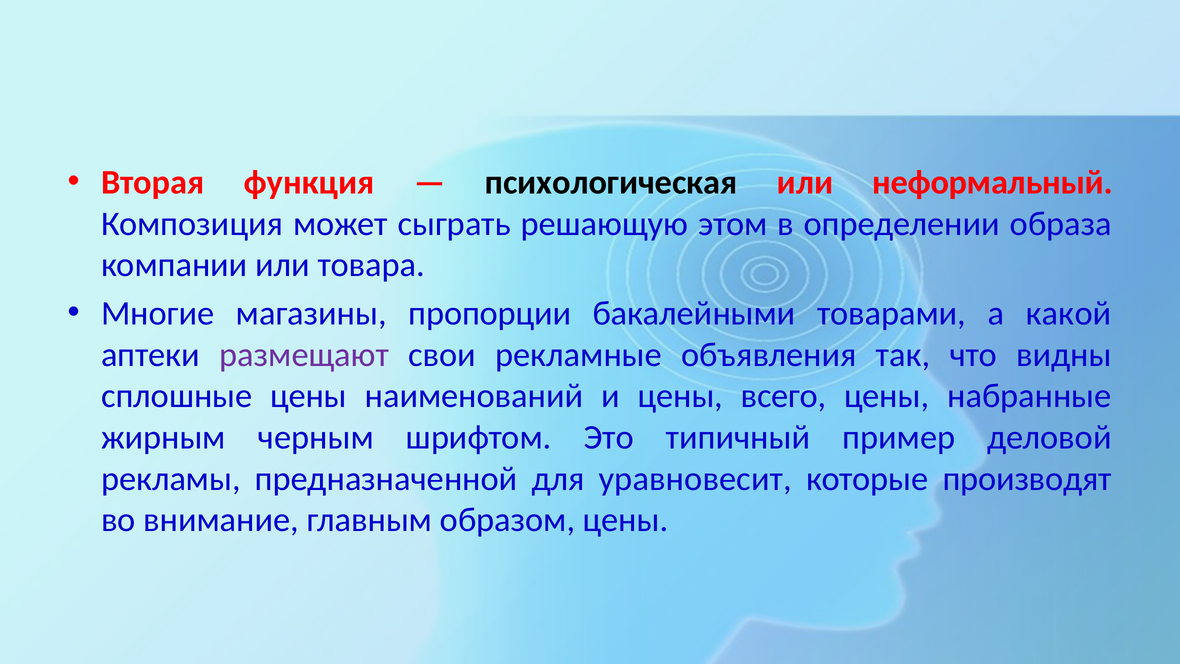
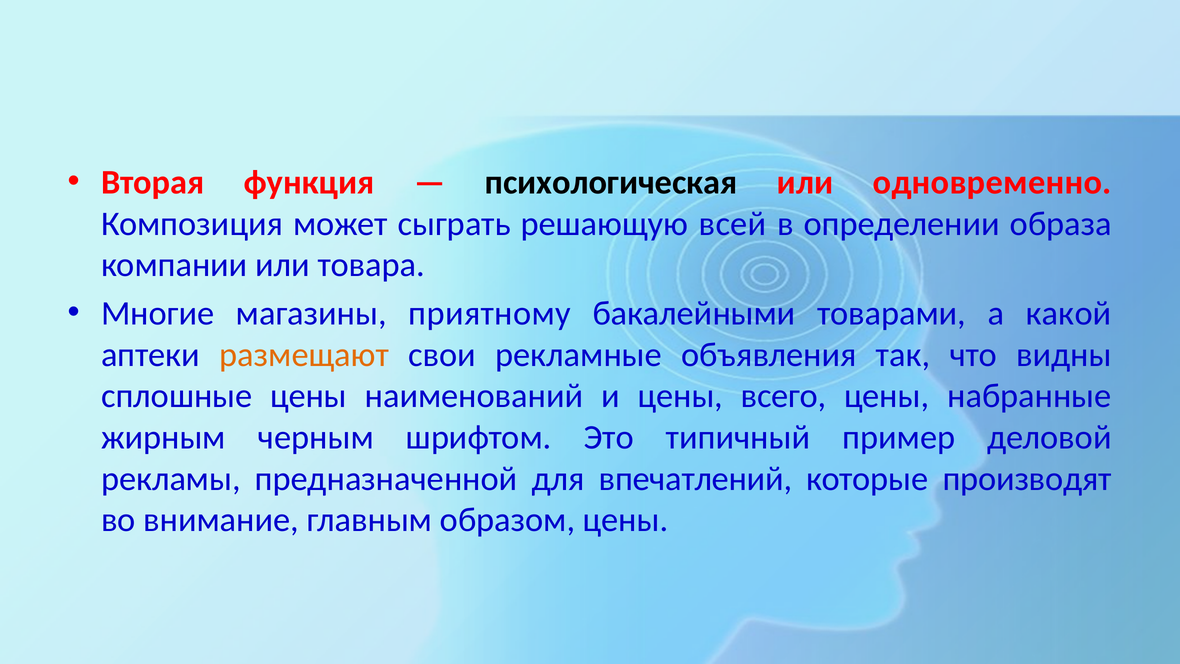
неформальный: неформальный -> одновременно
этом: этом -> всей
пропорции: пропорции -> приятному
размещают colour: purple -> orange
уравновесит: уравновесит -> впечатлений
